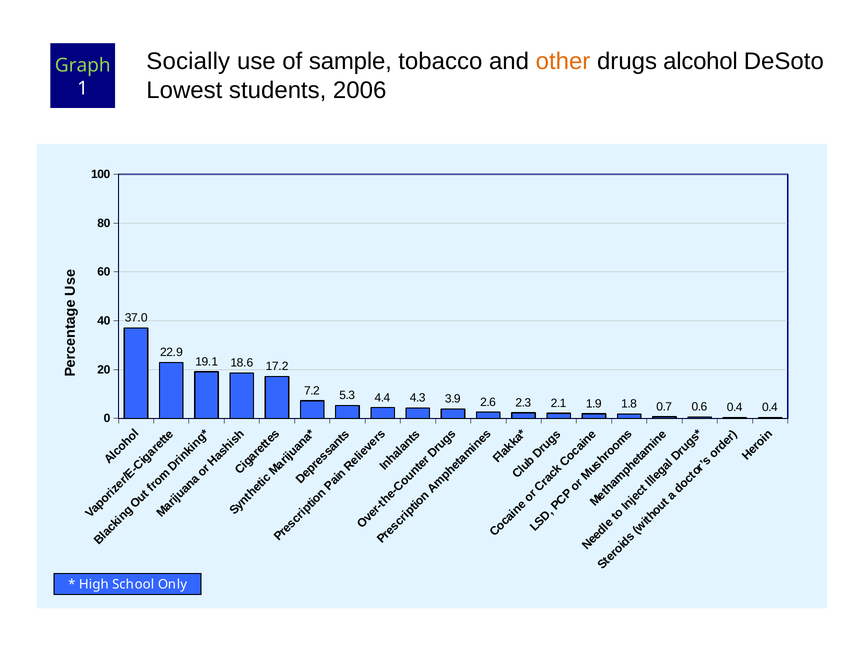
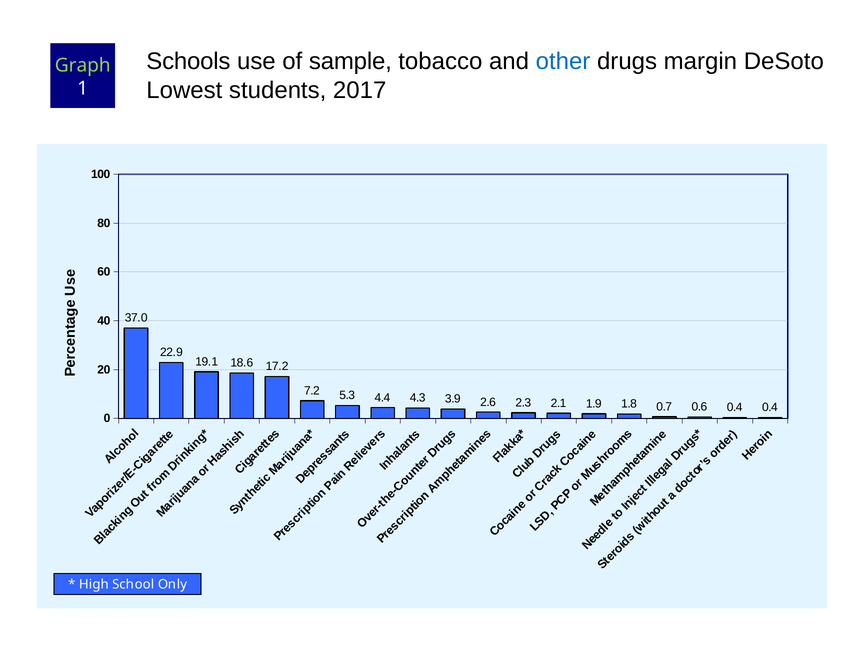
Socially: Socially -> Schools
other colour: orange -> blue
alcohol: alcohol -> margin
2006: 2006 -> 2017
